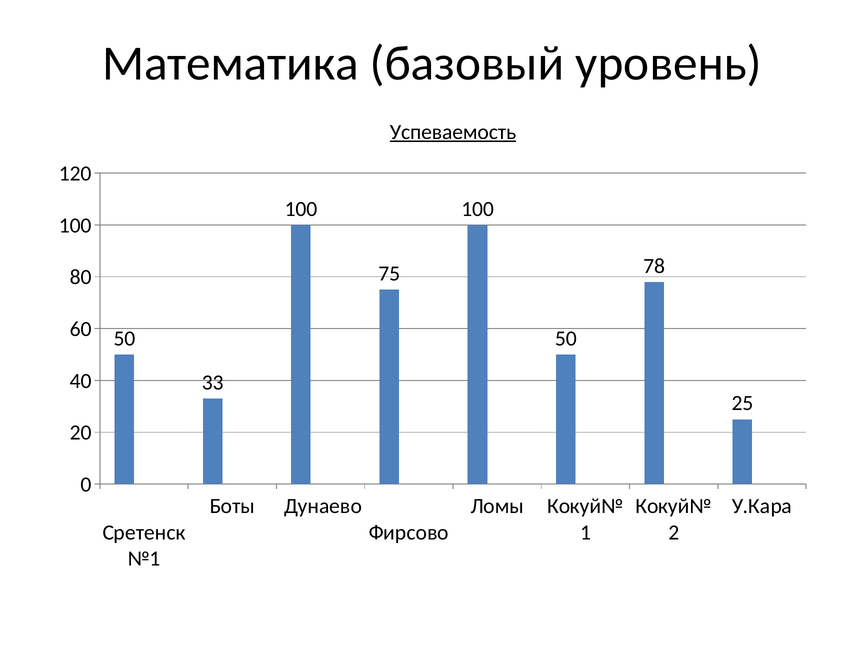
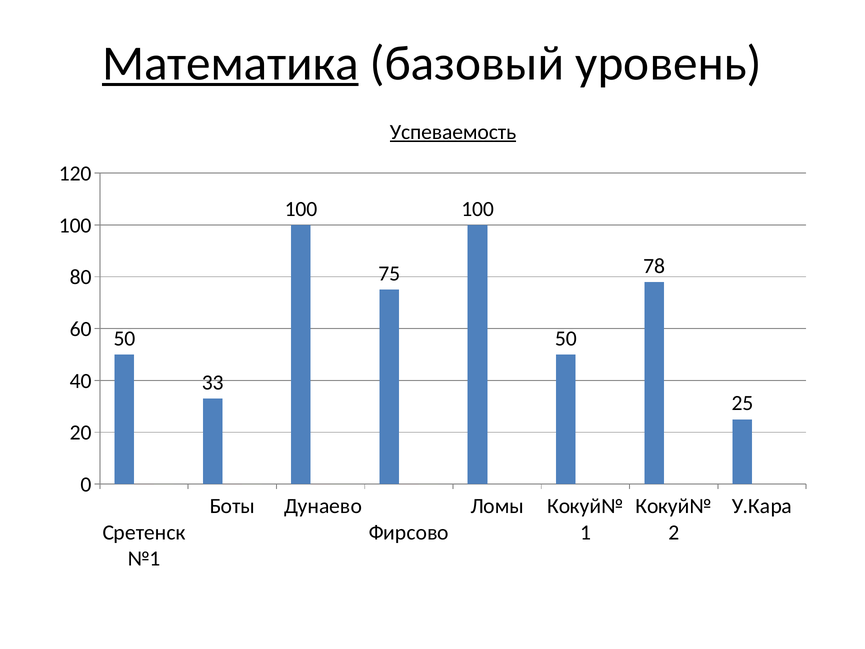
Математика underline: none -> present
